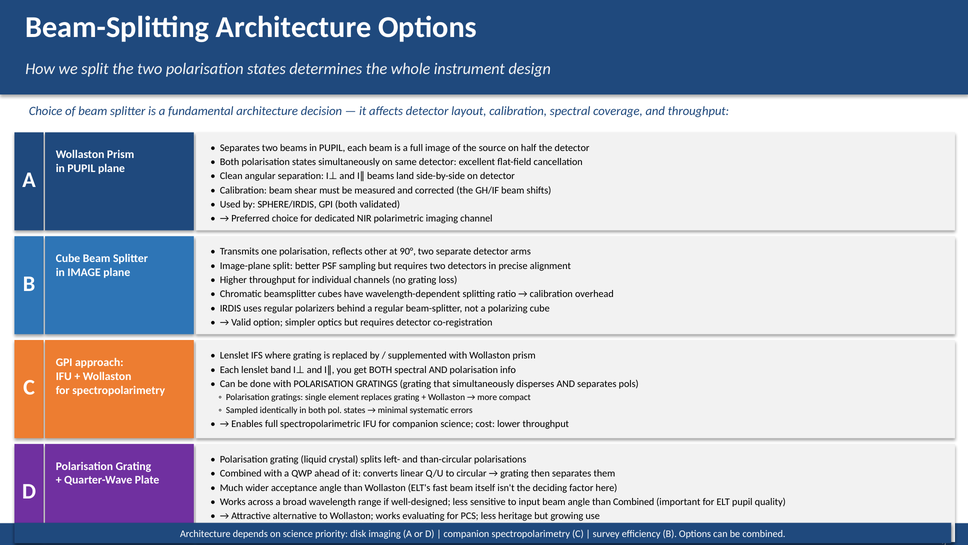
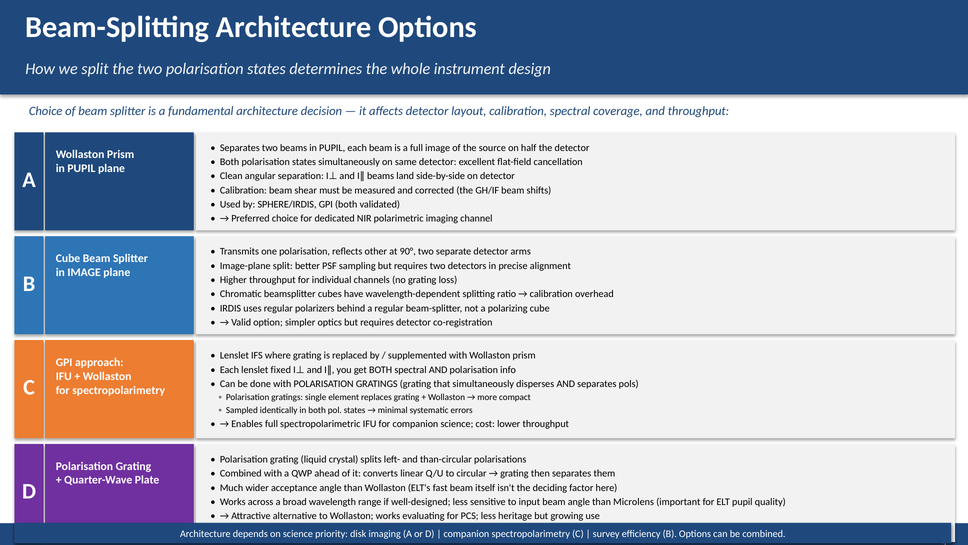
band: band -> fixed
than Combined: Combined -> Microlens
